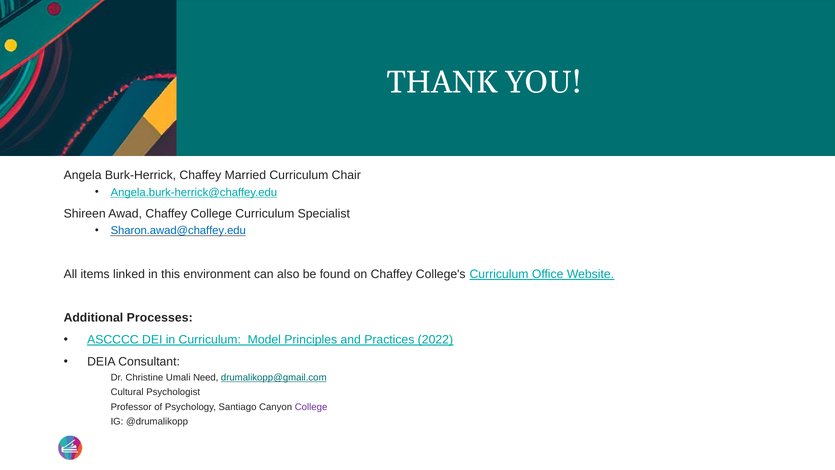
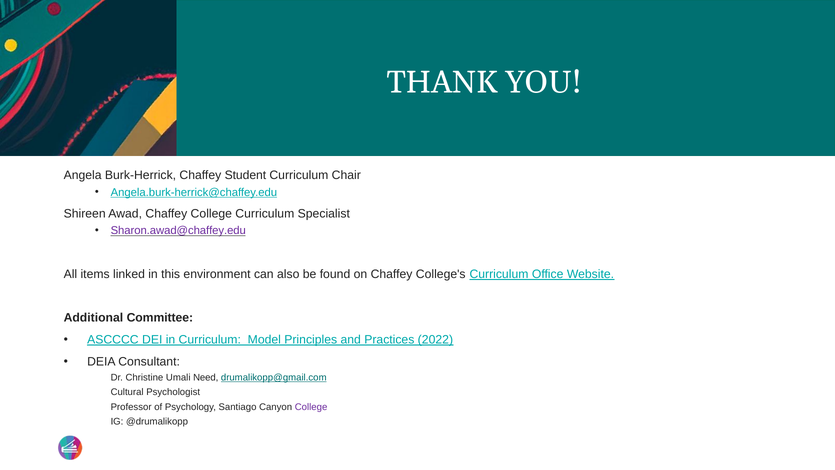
Married: Married -> Student
Sharon.awad@chaffey.edu colour: blue -> purple
Processes: Processes -> Committee
